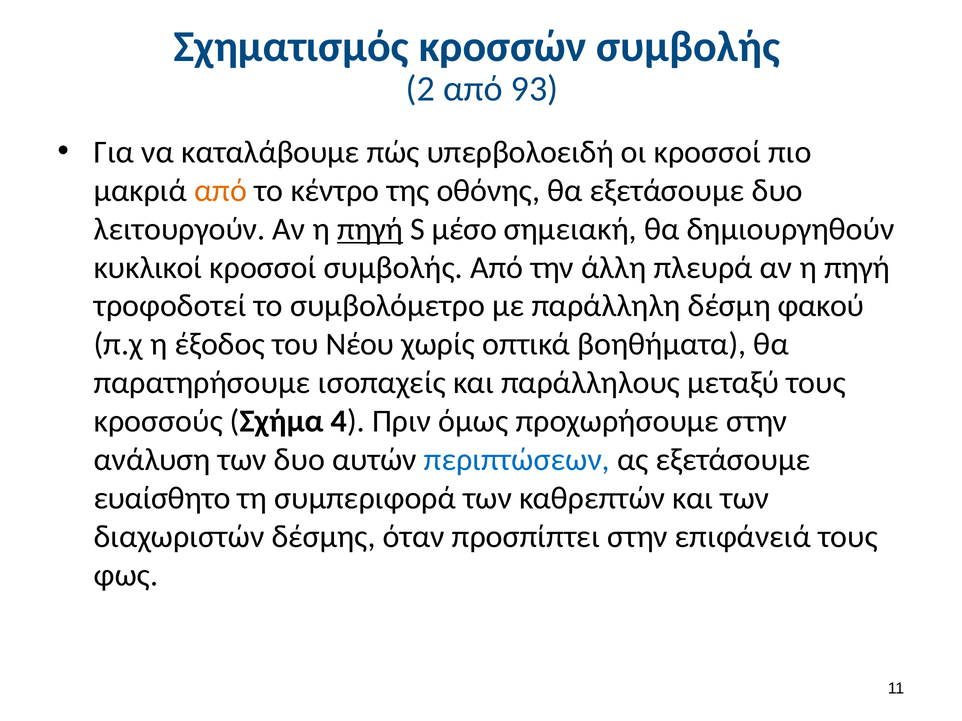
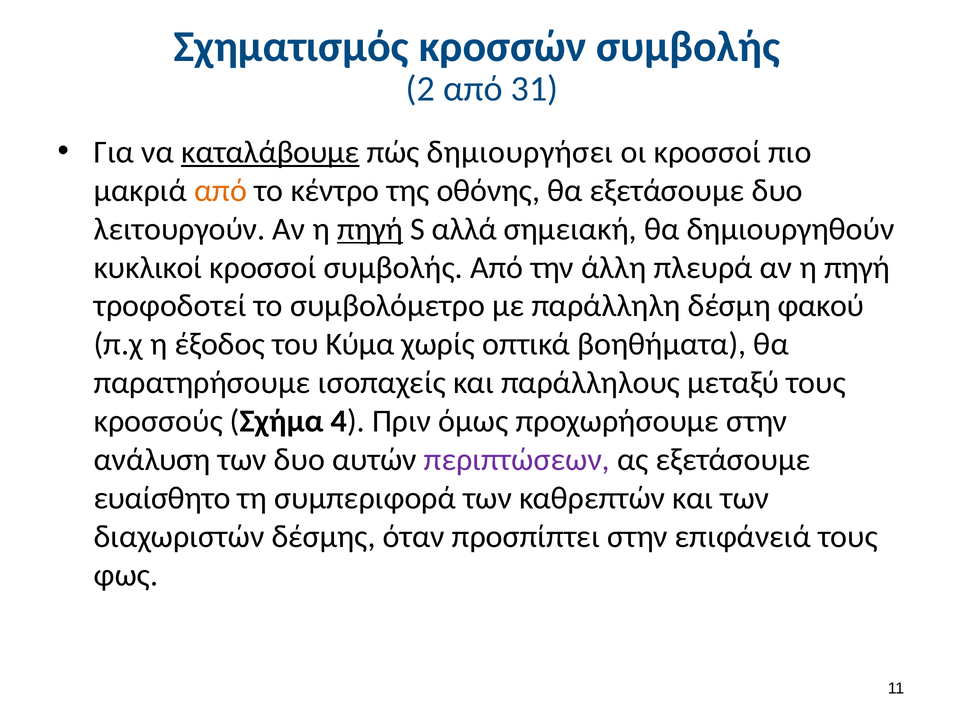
93: 93 -> 31
καταλάβουμε underline: none -> present
υπερβολοειδή: υπερβολοειδή -> δημιουργήσει
μέσο: μέσο -> αλλά
Νέου: Νέου -> Κύμα
περιπτώσεων colour: blue -> purple
